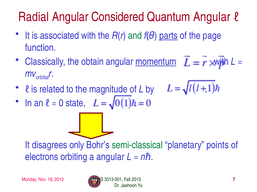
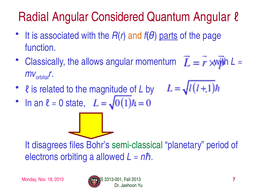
and colour: green -> orange
obtain: obtain -> allows
momentum underline: present -> none
only: only -> files
points: points -> period
a angular: angular -> allowed
